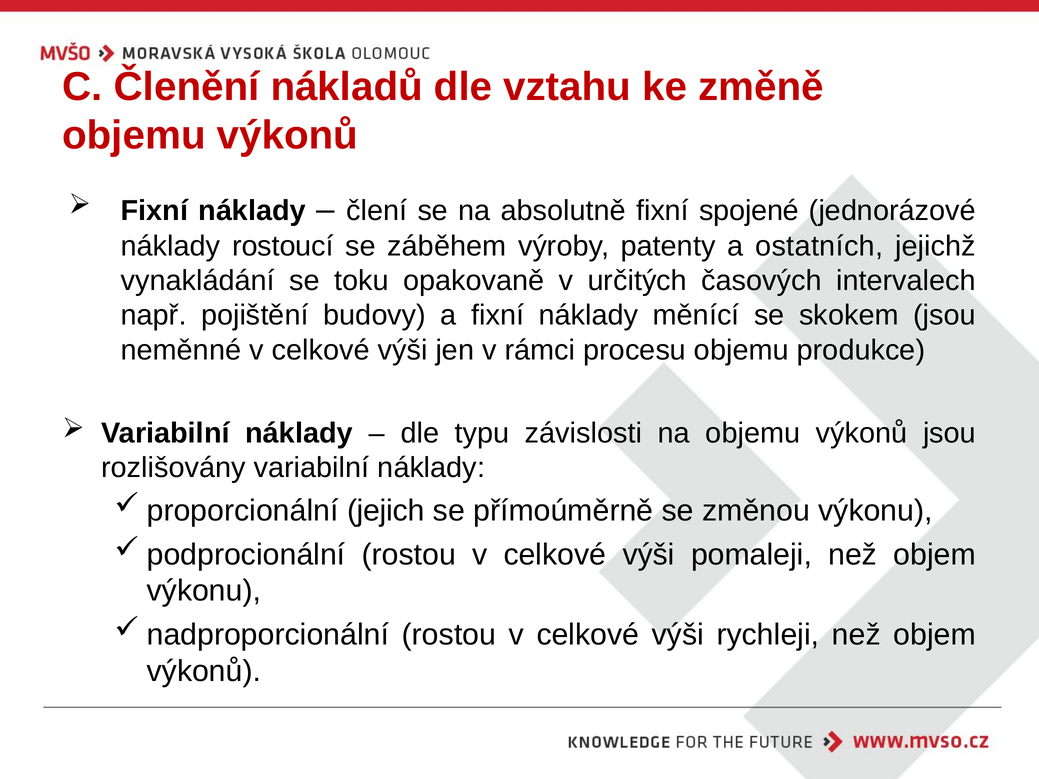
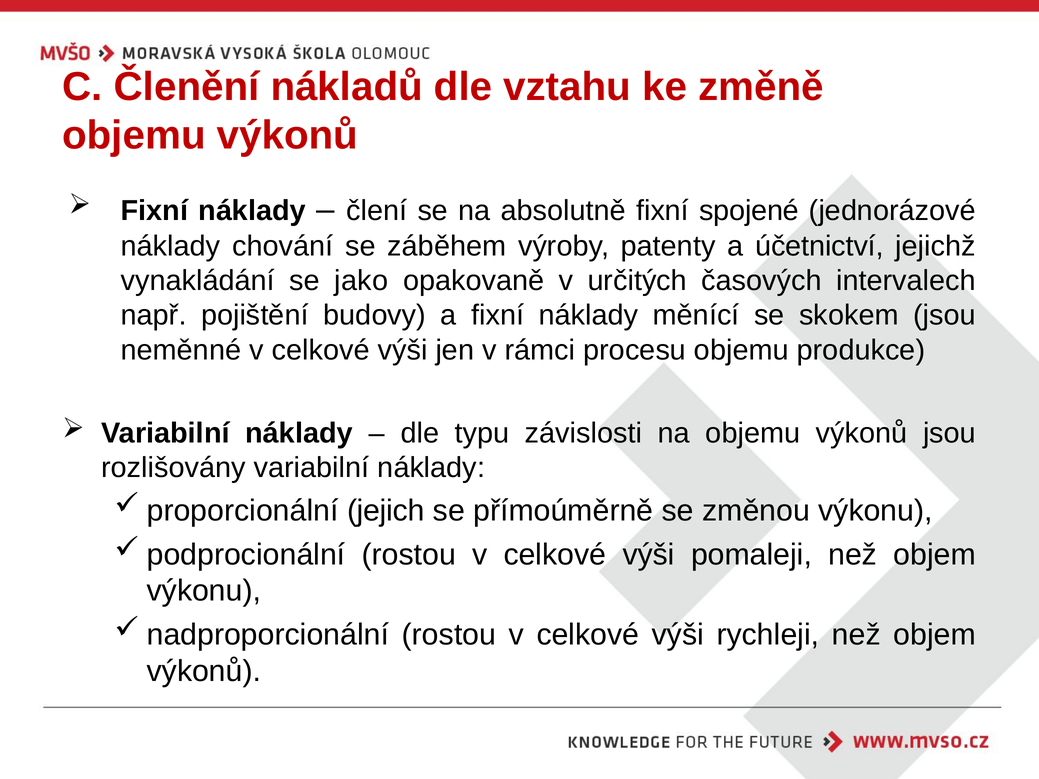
rostoucí: rostoucí -> chování
ostatních: ostatních -> účetnictví
toku: toku -> jako
